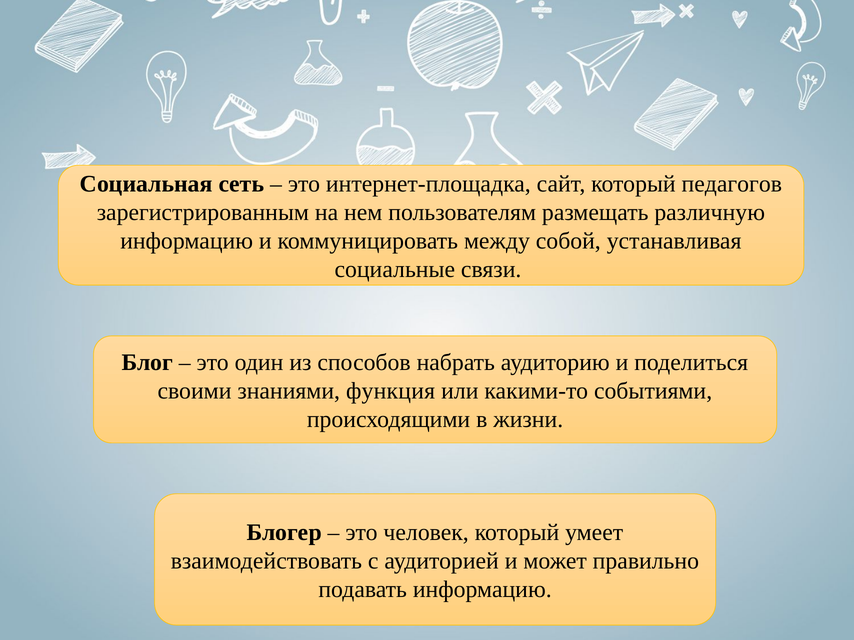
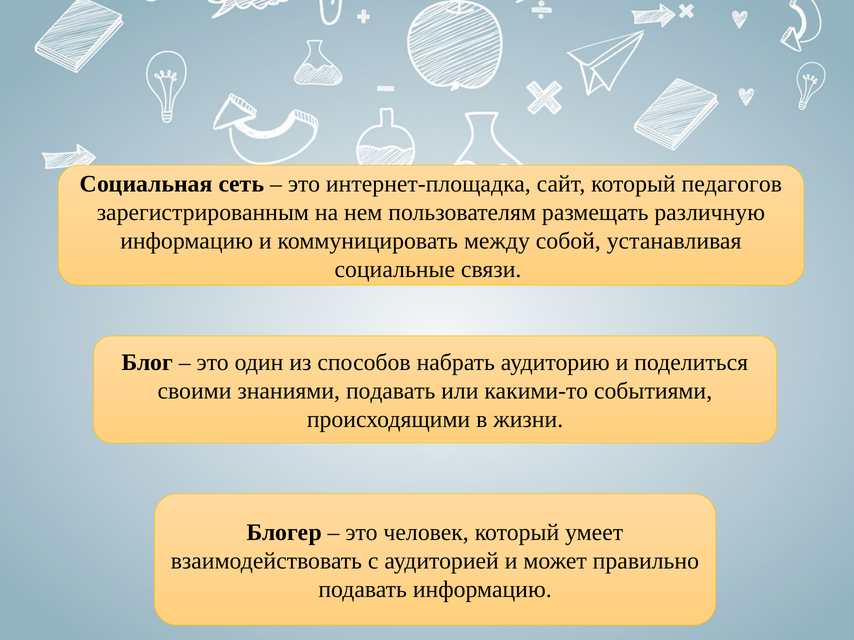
знаниями функция: функция -> подавать
